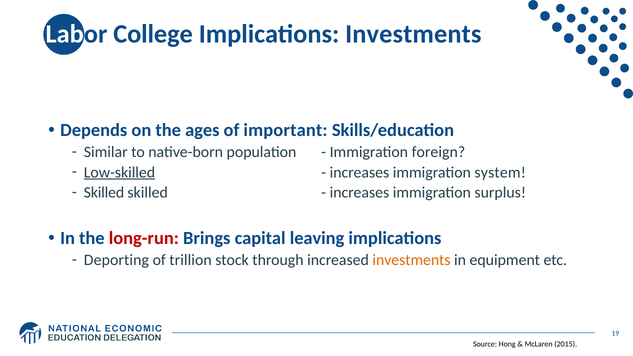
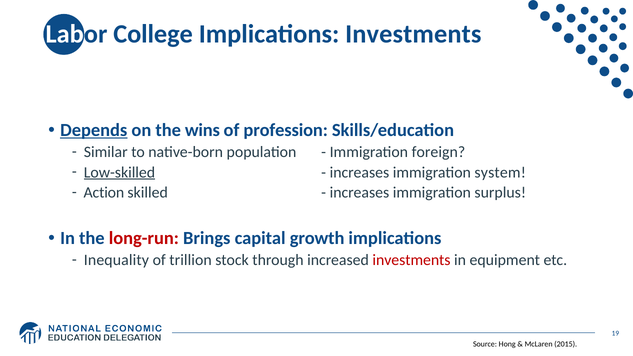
Depends underline: none -> present
ages: ages -> wins
important: important -> profession
Skilled at (104, 193): Skilled -> Action
leaving: leaving -> growth
Deporting: Deporting -> Inequality
investments at (411, 260) colour: orange -> red
